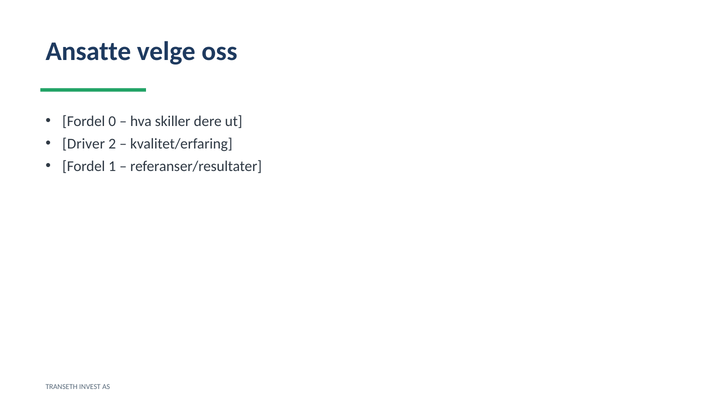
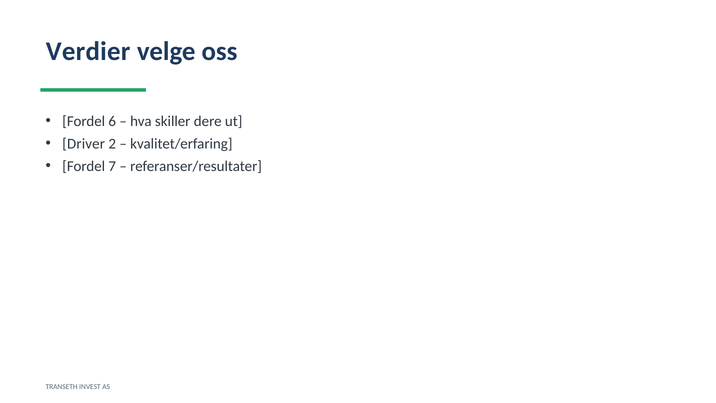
Ansatte: Ansatte -> Verdier
0: 0 -> 6
1: 1 -> 7
